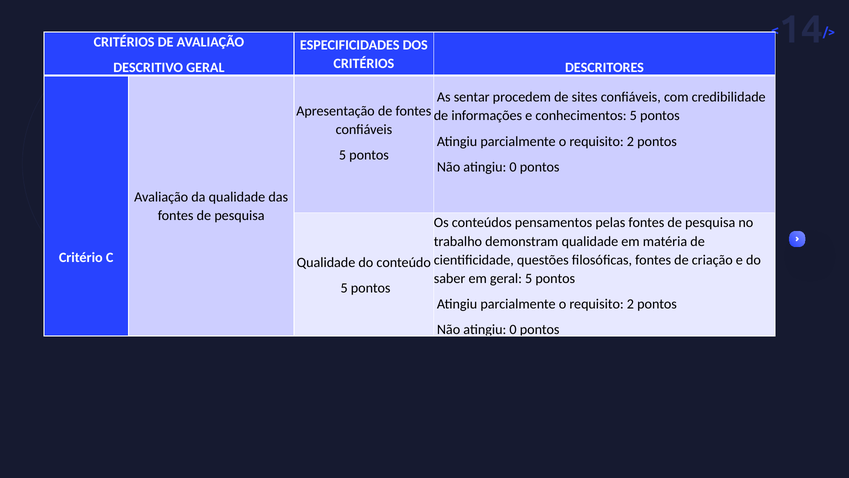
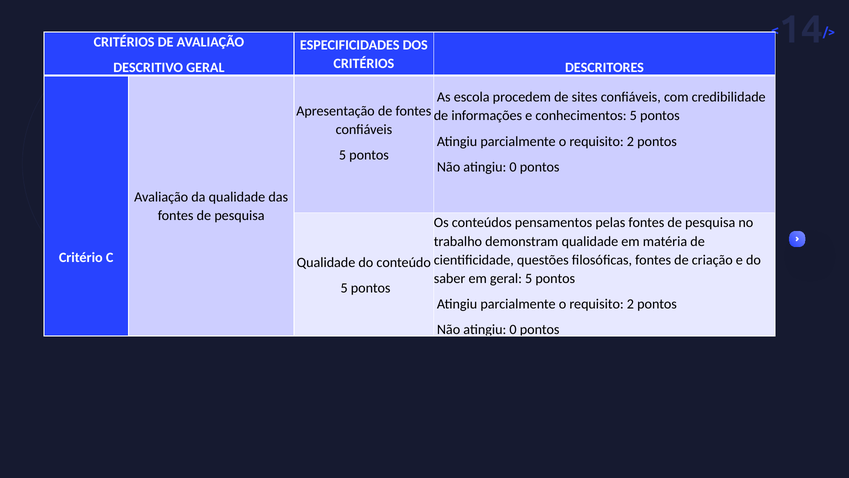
sentar: sentar -> escola
